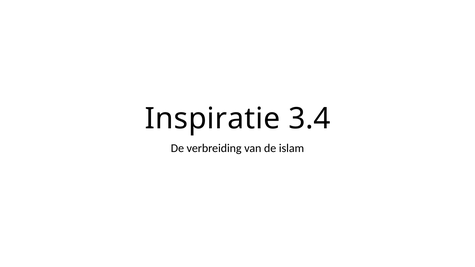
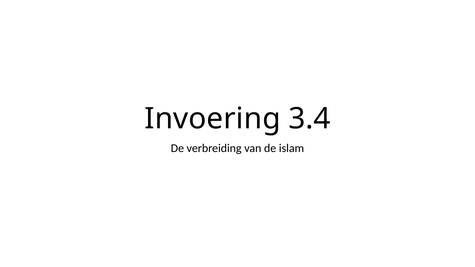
Inspiratie: Inspiratie -> Invoering
